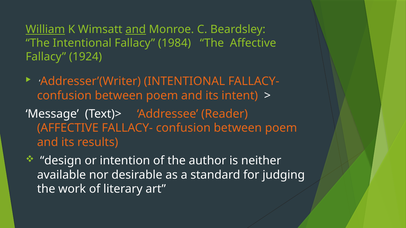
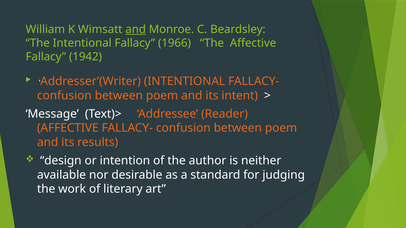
William underline: present -> none
1984: 1984 -> 1966
1924: 1924 -> 1942
